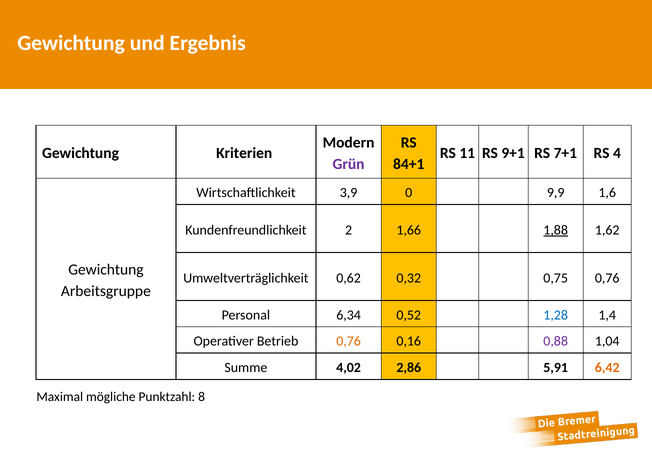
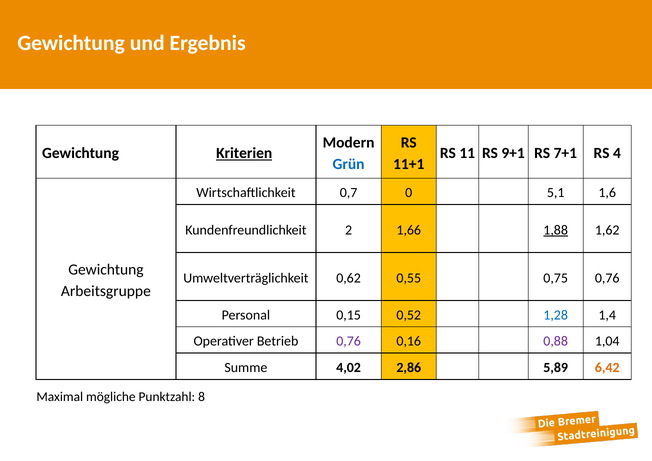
Kriterien underline: none -> present
Grün colour: purple -> blue
84+1: 84+1 -> 11+1
3,9: 3,9 -> 0,7
9,9: 9,9 -> 5,1
0,32: 0,32 -> 0,55
6,34: 6,34 -> 0,15
0,76 at (349, 341) colour: orange -> purple
5,91: 5,91 -> 5,89
